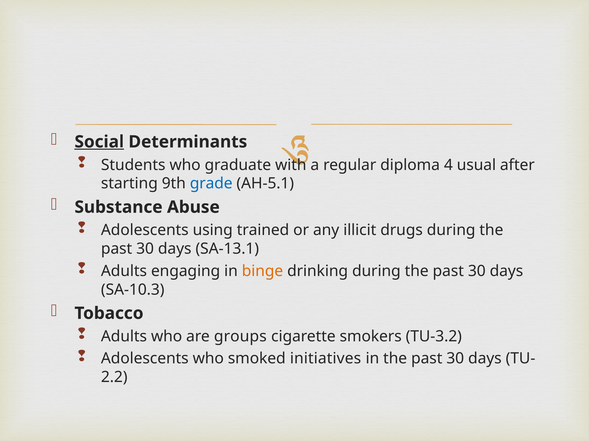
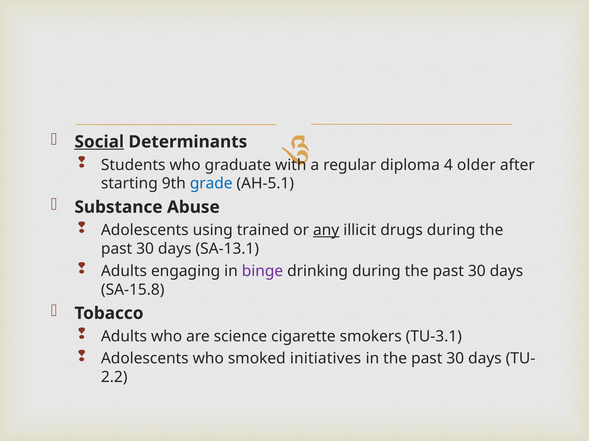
usual: usual -> older
any underline: none -> present
binge colour: orange -> purple
SA-10.3: SA-10.3 -> SA-15.8
groups: groups -> science
TU-3.2: TU-3.2 -> TU-3.1
